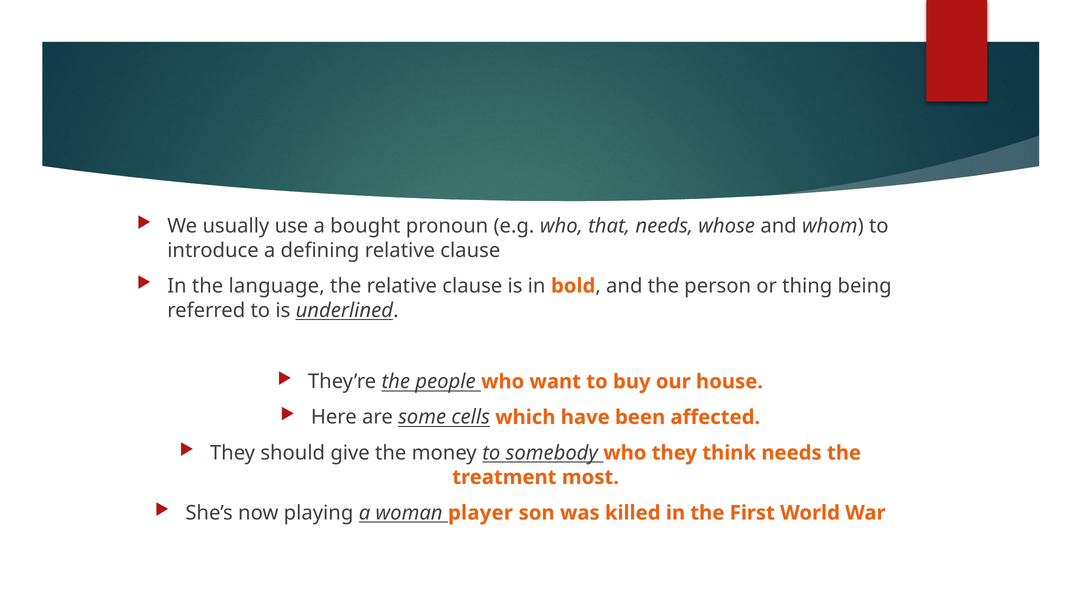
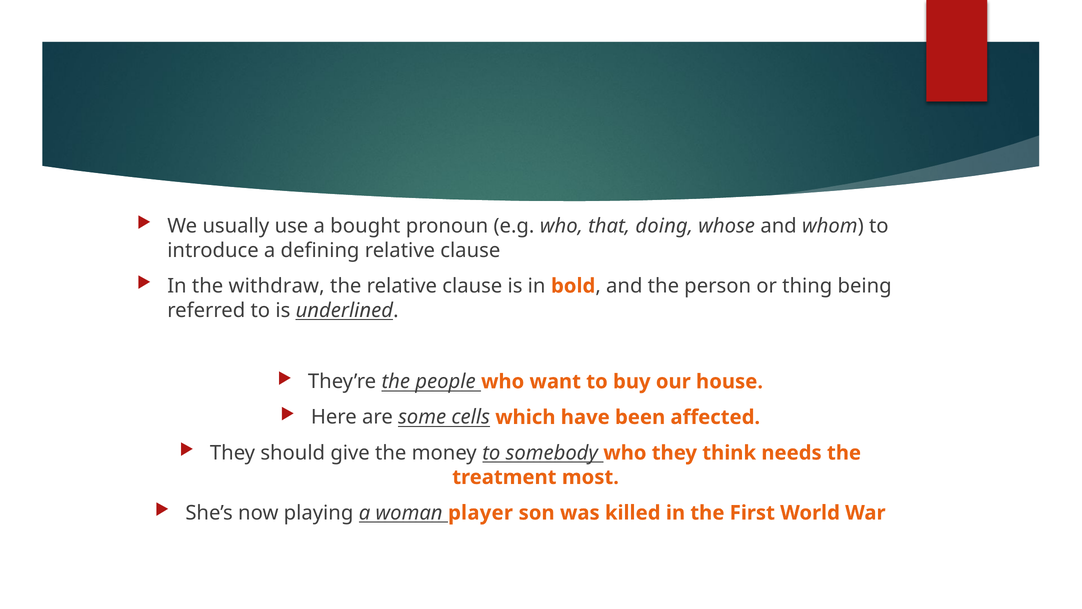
that needs: needs -> doing
language: language -> withdraw
